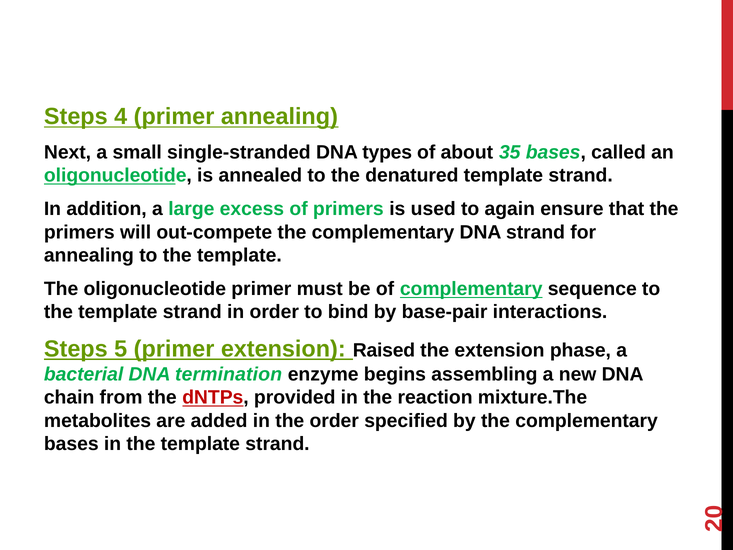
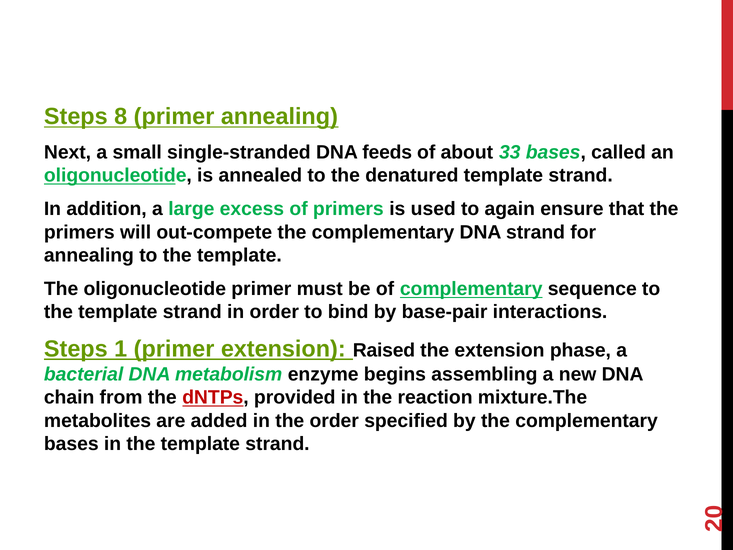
4: 4 -> 8
types: types -> feeds
35: 35 -> 33
5: 5 -> 1
termination: termination -> metabolism
